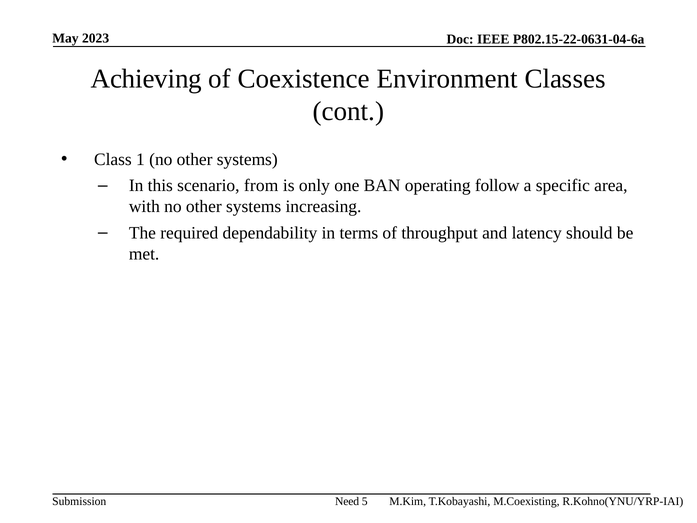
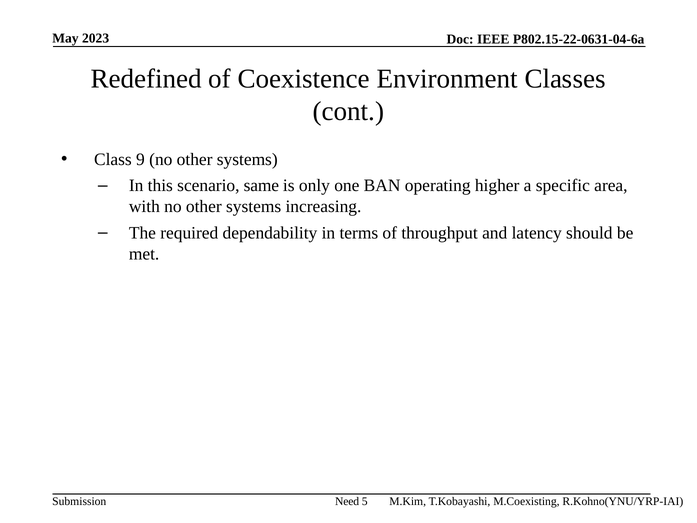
Achieving: Achieving -> Redefined
1: 1 -> 9
from: from -> same
follow: follow -> higher
